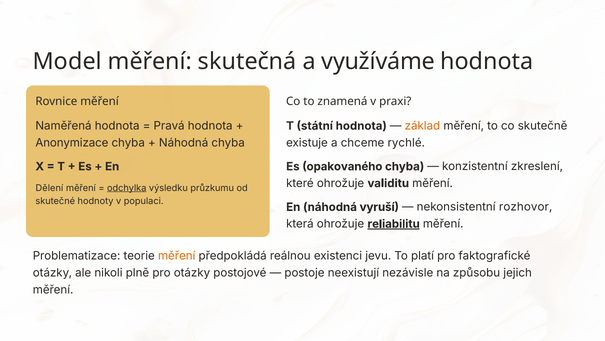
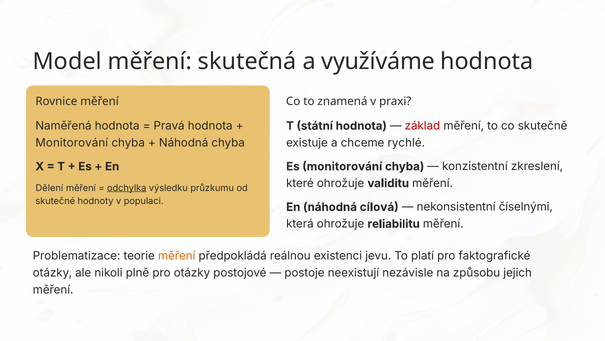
základ colour: orange -> red
Anonymizace at (72, 142): Anonymizace -> Monitorování
Es opakovaného: opakovaného -> monitorování
vyruší: vyruší -> cílová
rozhovor: rozhovor -> číselnými
reliabilitu underline: present -> none
